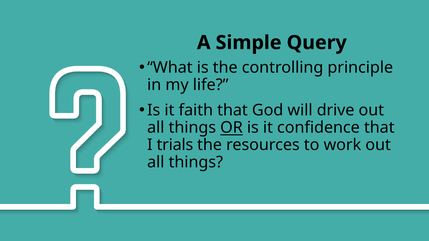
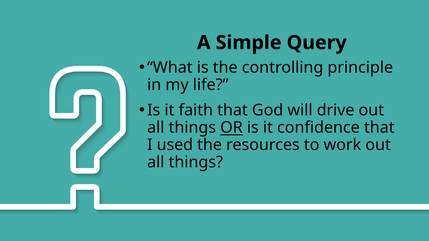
trials: trials -> used
